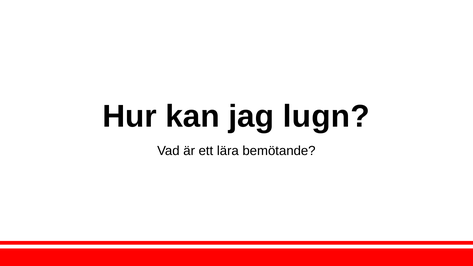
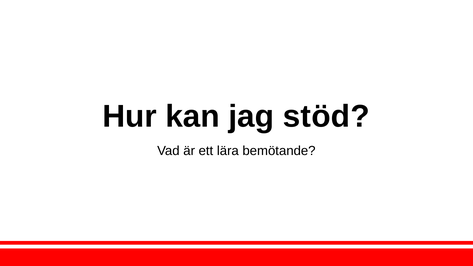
lugn: lugn -> stöd
